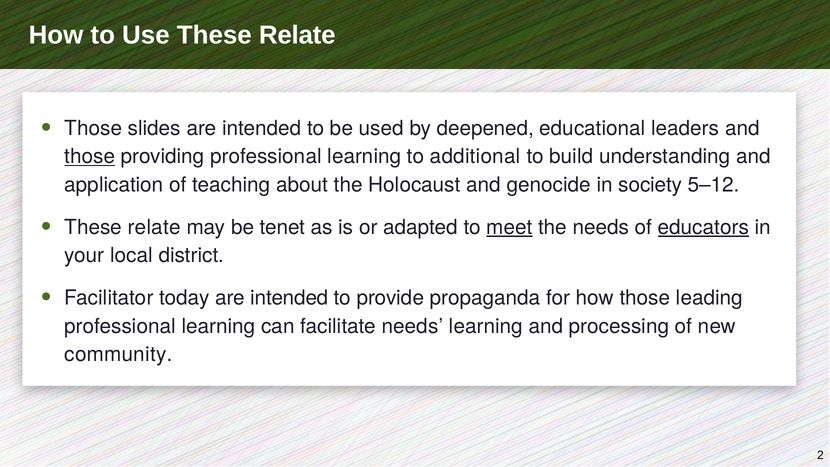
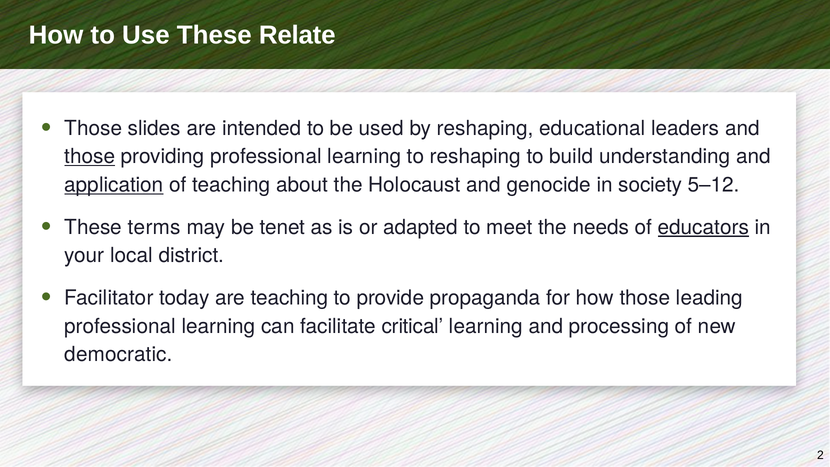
by deepened: deepened -> reshaping
to additional: additional -> reshaping
application underline: none -> present
relate at (154, 227): relate -> terms
meet underline: present -> none
intended at (289, 298): intended -> teaching
facilitate needs: needs -> critical
community: community -> democratic
